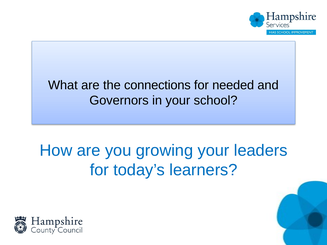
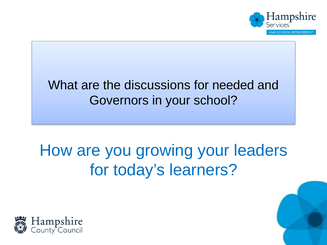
connections: connections -> discussions
